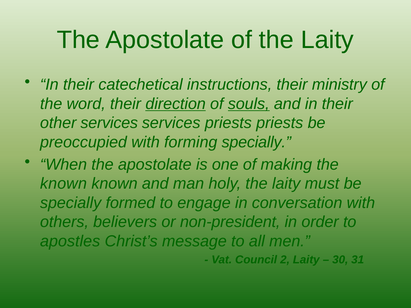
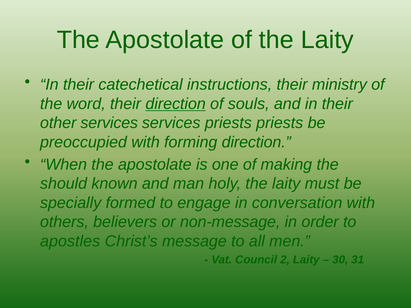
souls underline: present -> none
forming specially: specially -> direction
known at (63, 184): known -> should
non-president: non-president -> non-message
